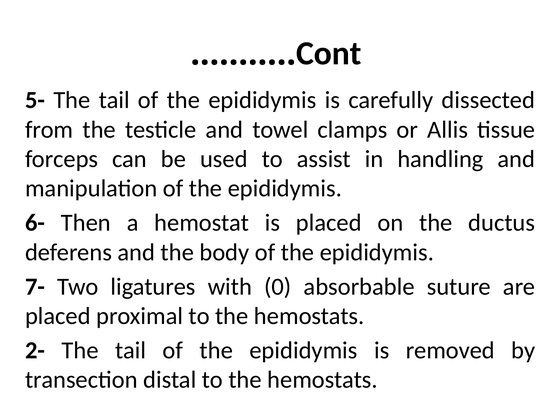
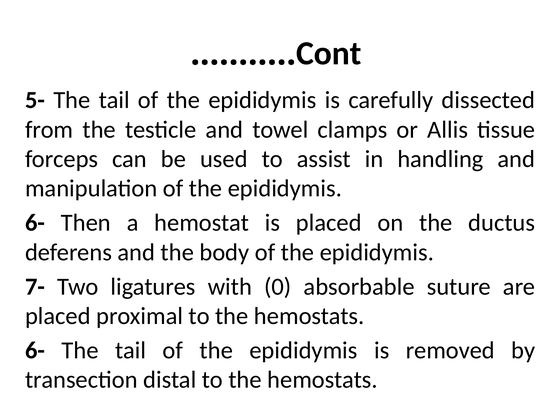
2- at (35, 350): 2- -> 6-
